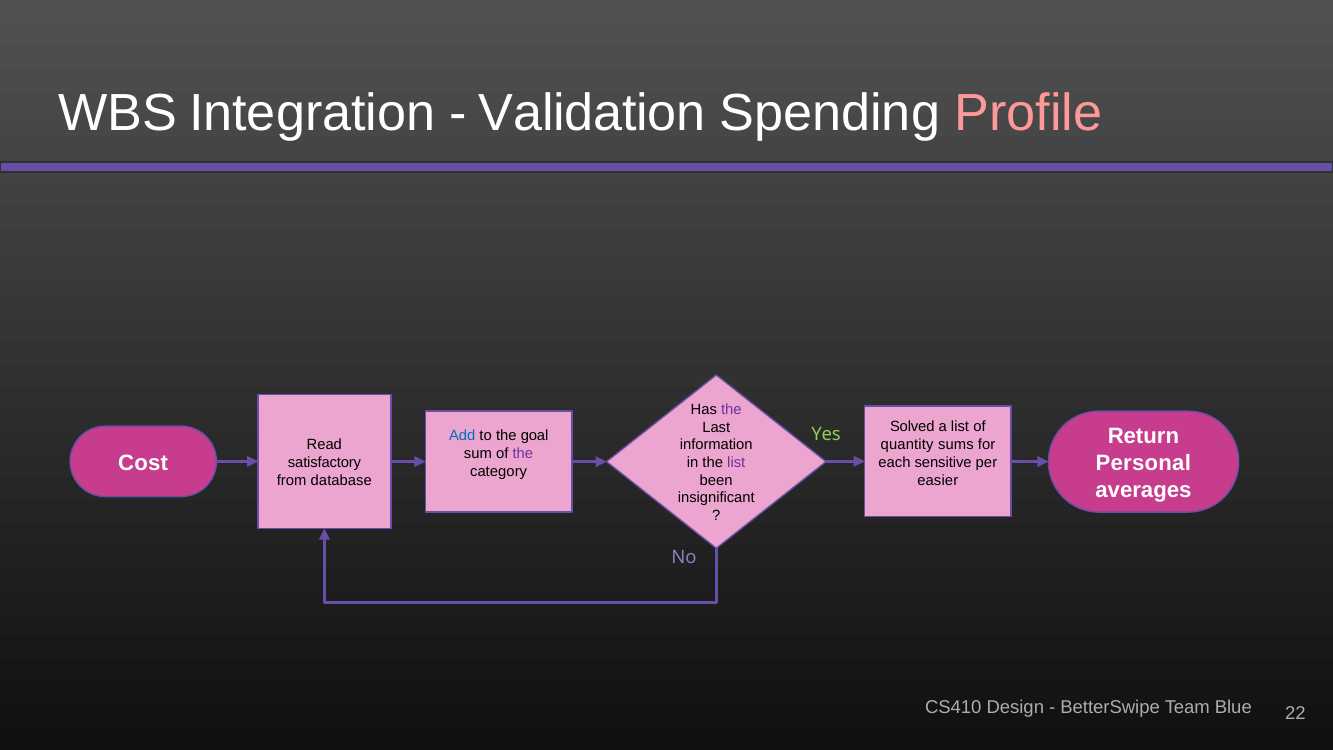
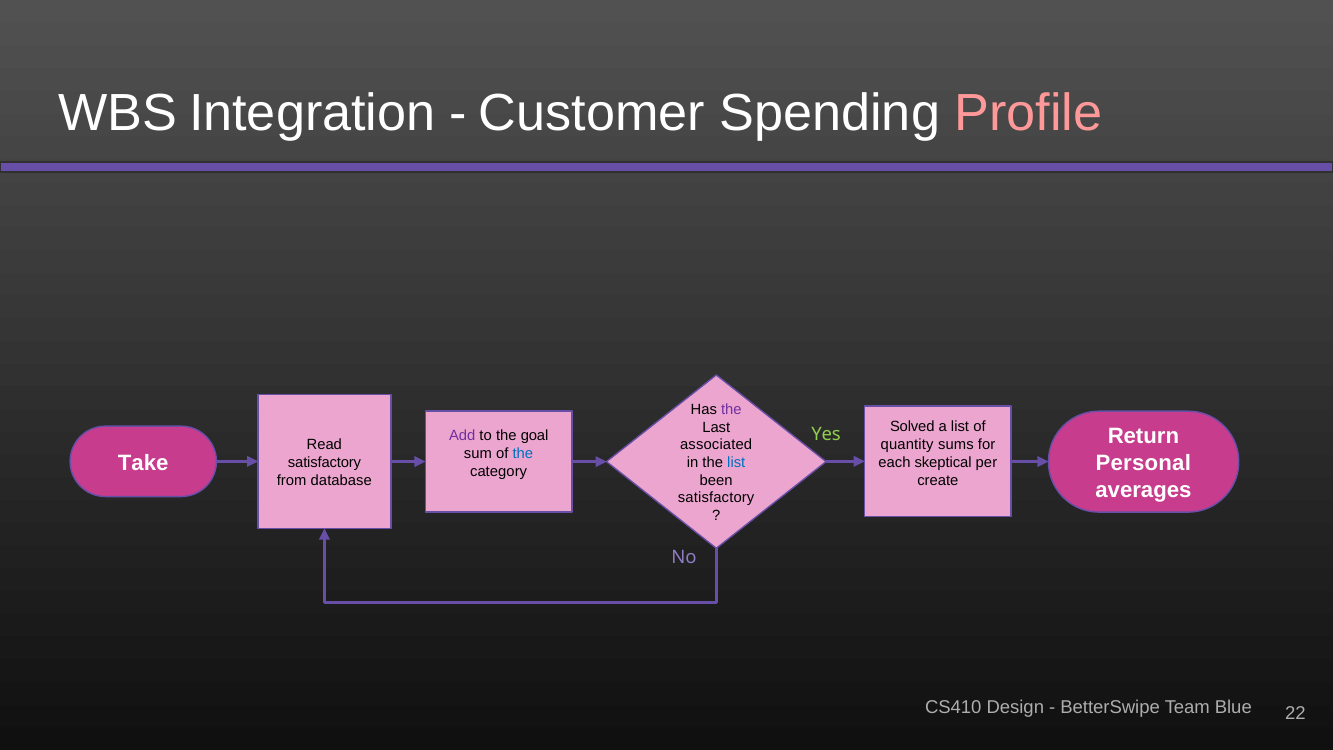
Validation: Validation -> Customer
Add colour: blue -> purple
information: information -> associated
the at (523, 454) colour: purple -> blue
Cost: Cost -> Take
sensitive: sensitive -> skeptical
list at (736, 463) colour: purple -> blue
easier: easier -> create
insignificant at (716, 498): insignificant -> satisfactory
